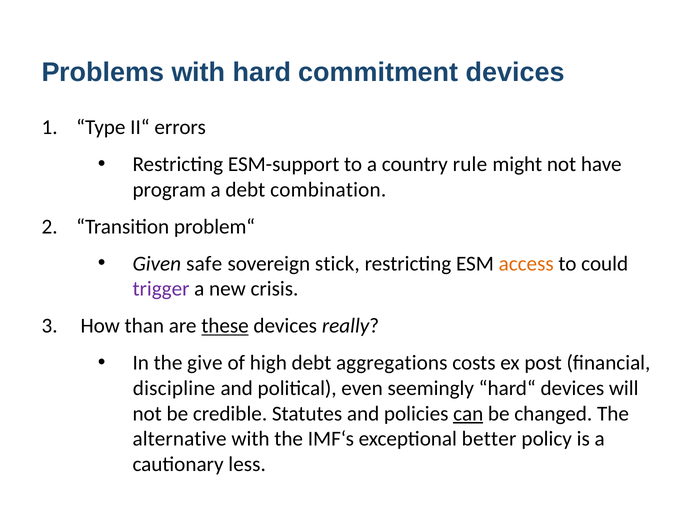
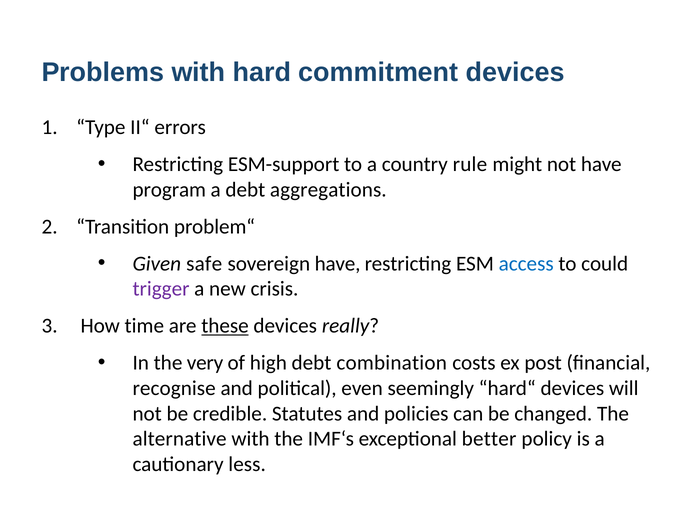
combination: combination -> aggregations
sovereign stick: stick -> have
access colour: orange -> blue
than: than -> time
give: give -> very
aggregations: aggregations -> combination
discipline: discipline -> recognise
can underline: present -> none
